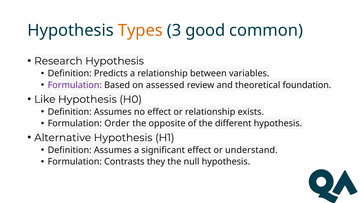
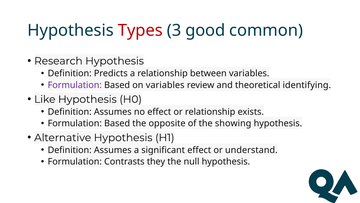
Types colour: orange -> red
on assessed: assessed -> variables
foundation: foundation -> identifying
Order at (117, 123): Order -> Based
different: different -> showing
